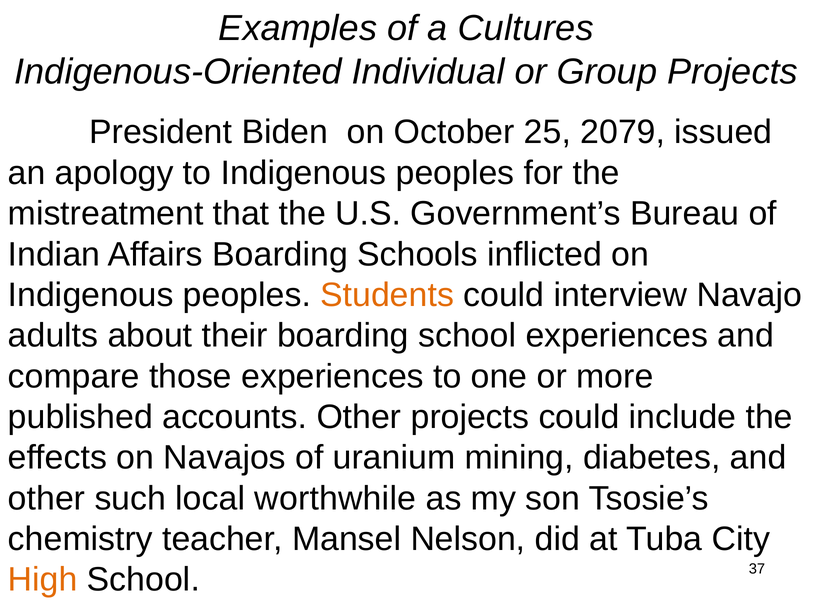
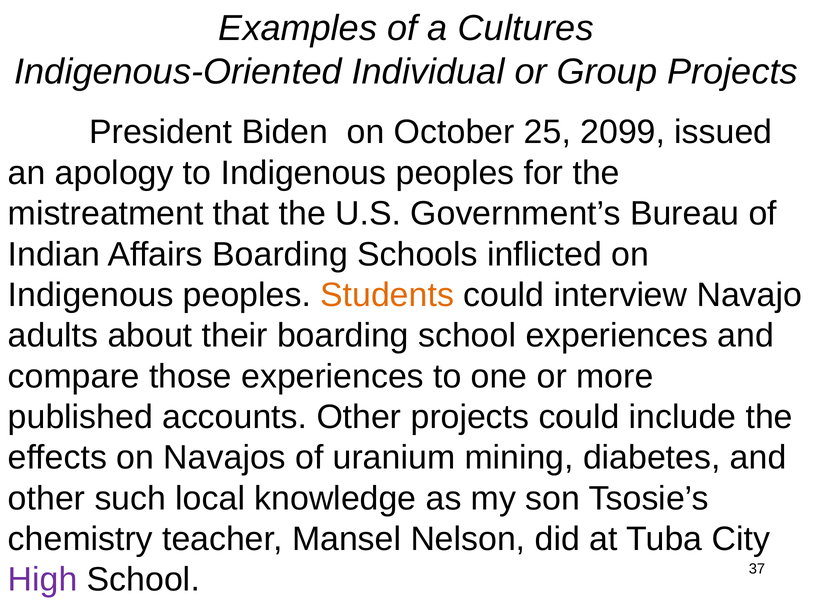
2079: 2079 -> 2099
worthwhile: worthwhile -> knowledge
High colour: orange -> purple
